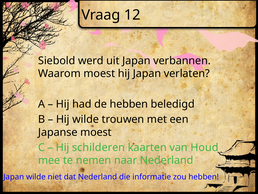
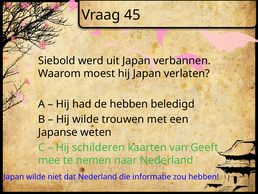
12: 12 -> 45
Japanse moest: moest -> weten
Houd: Houd -> Geeft
